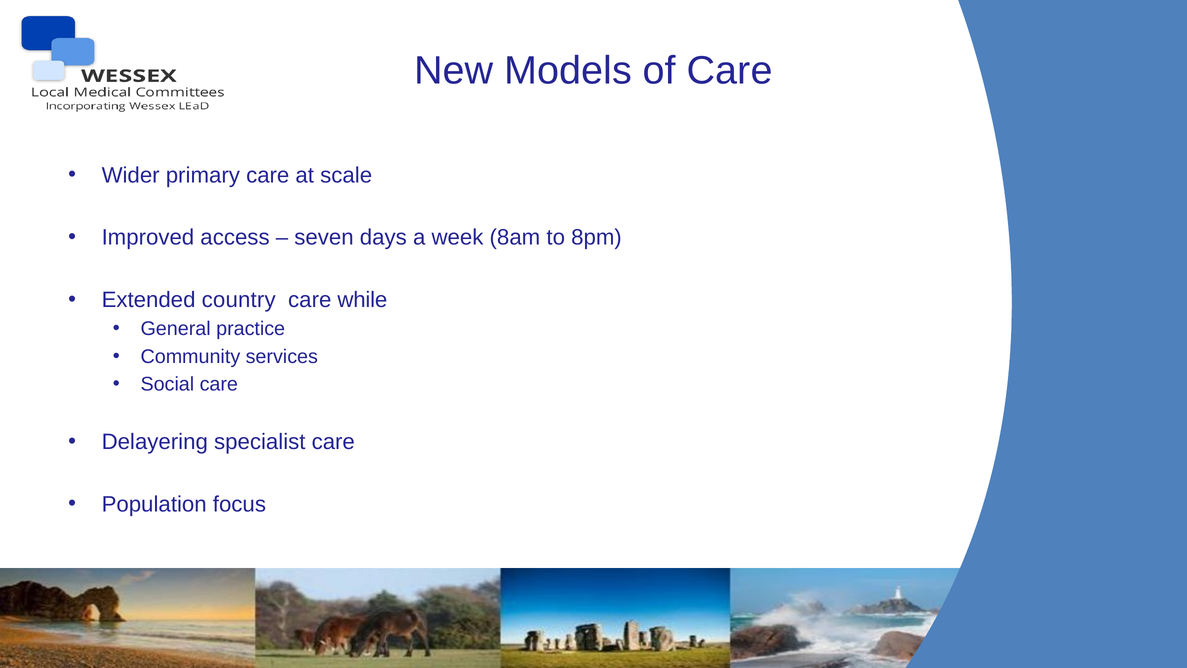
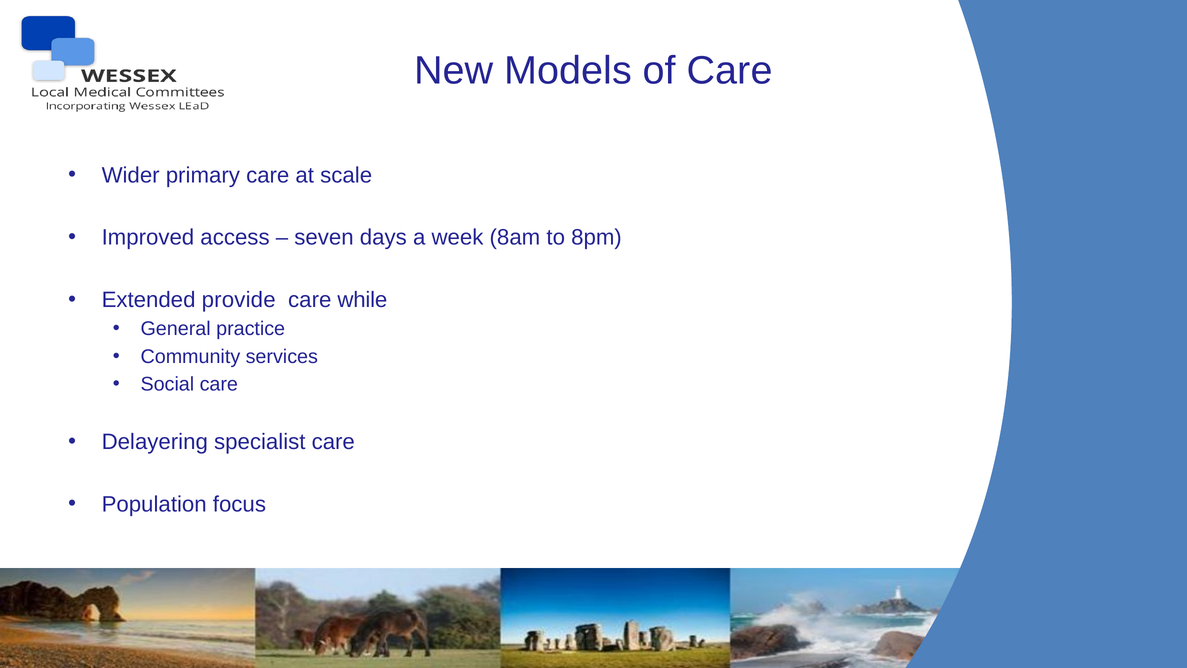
country: country -> provide
